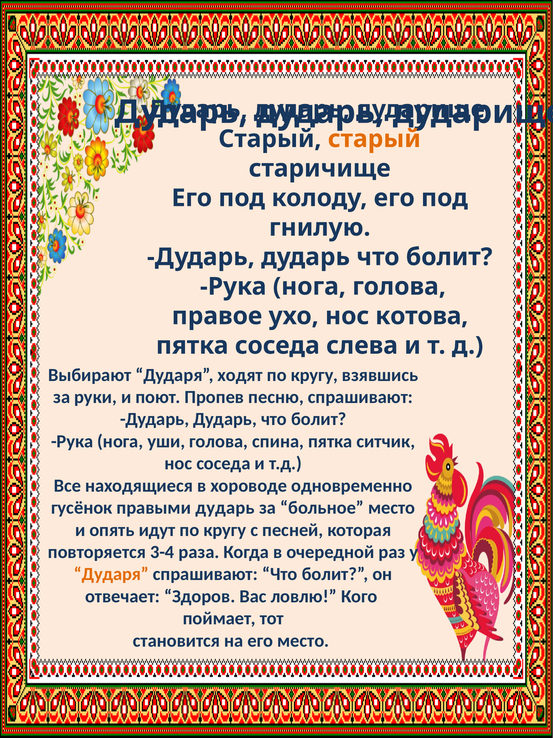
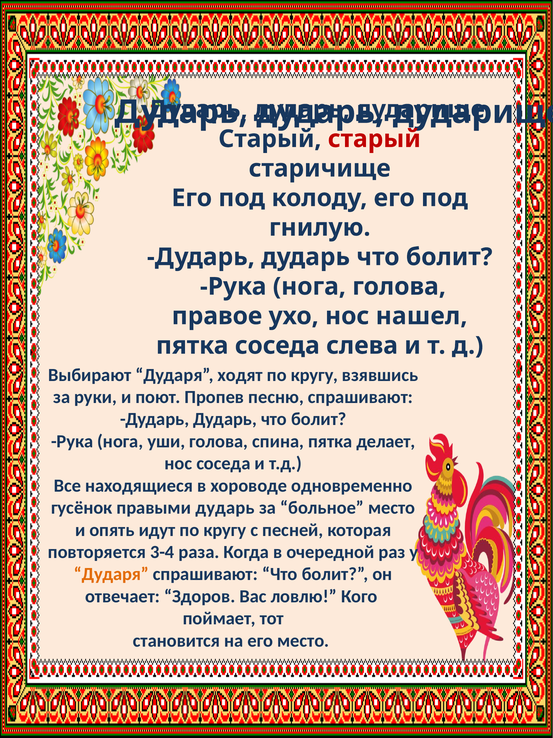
старый at (374, 139) colour: orange -> red
котова: котова -> нашел
ситчик: ситчик -> делает
